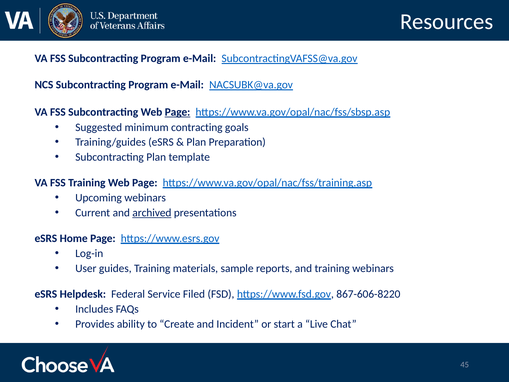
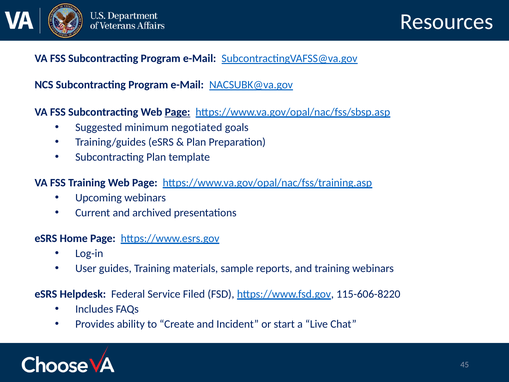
contracting: contracting -> negotiated
archived underline: present -> none
867-606-8220: 867-606-8220 -> 115-606-8220
